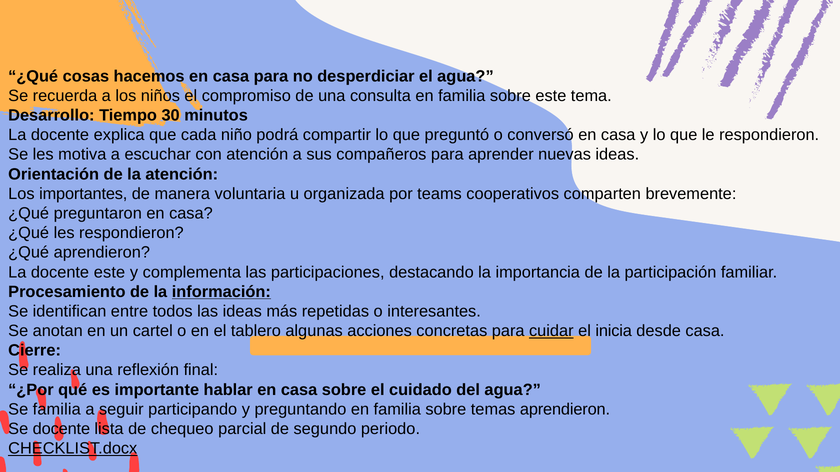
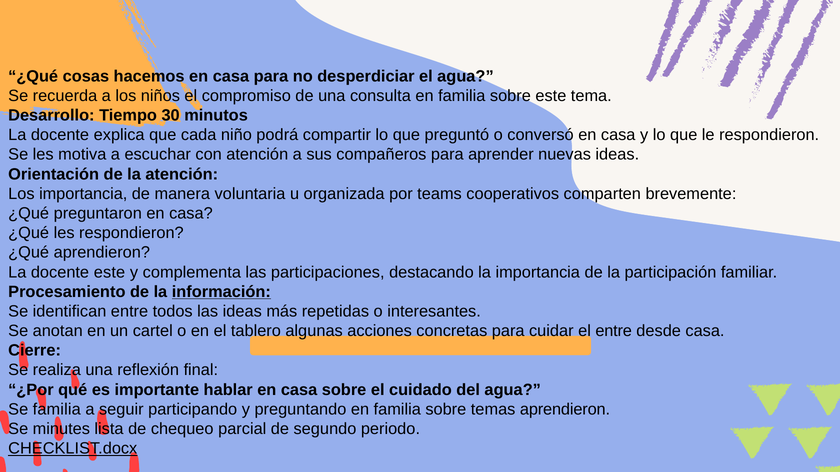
Los importantes: importantes -> importancia
cuidar underline: present -> none
el inicia: inicia -> entre
Se docente: docente -> minutes
